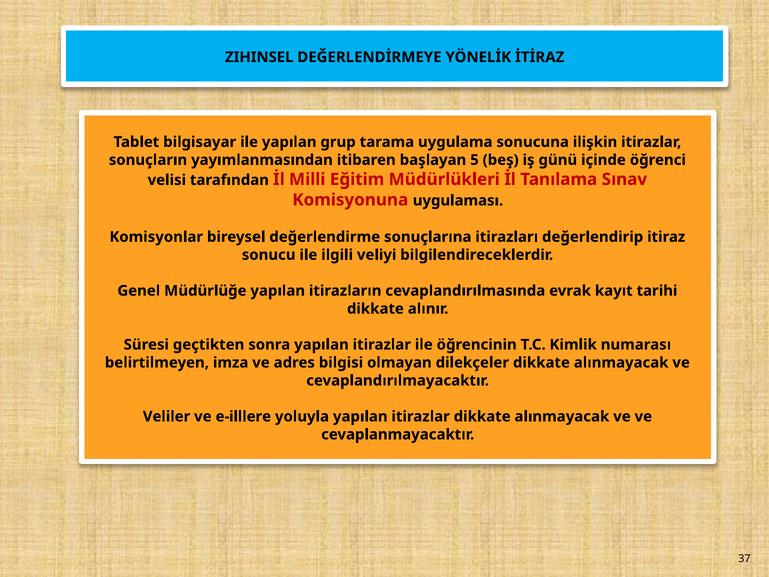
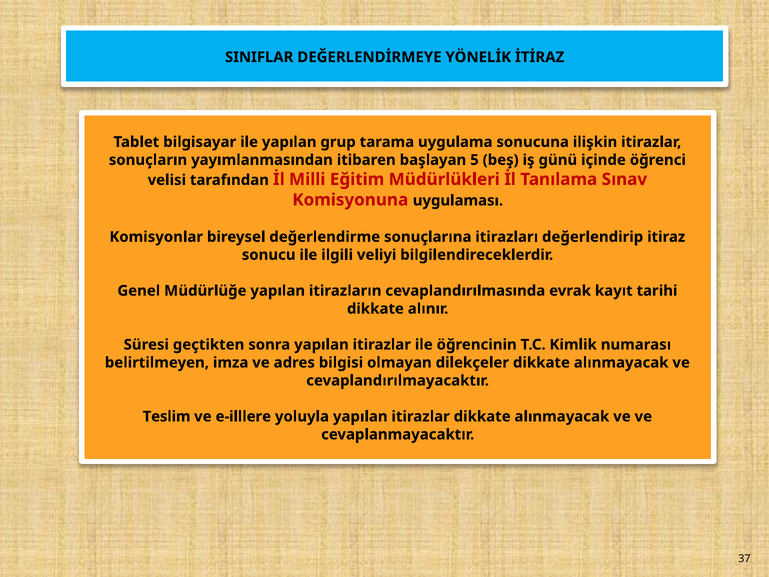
ZIHINSEL: ZIHINSEL -> SINIFLAR
Veliler: Veliler -> Teslim
